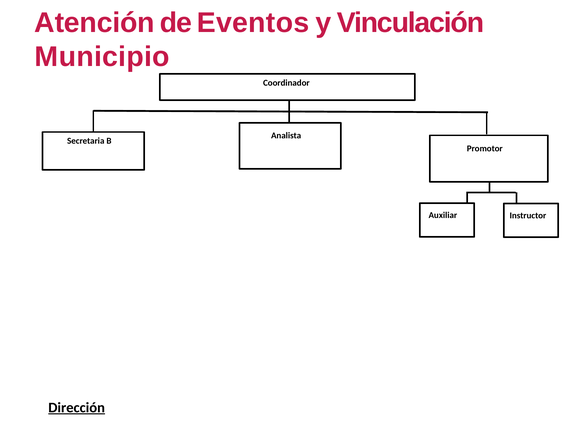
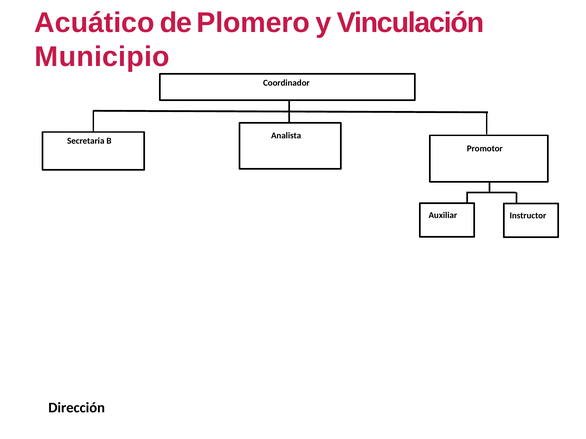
Atención: Atención -> Acuático
Eventos: Eventos -> Plomero
Dirección underline: present -> none
